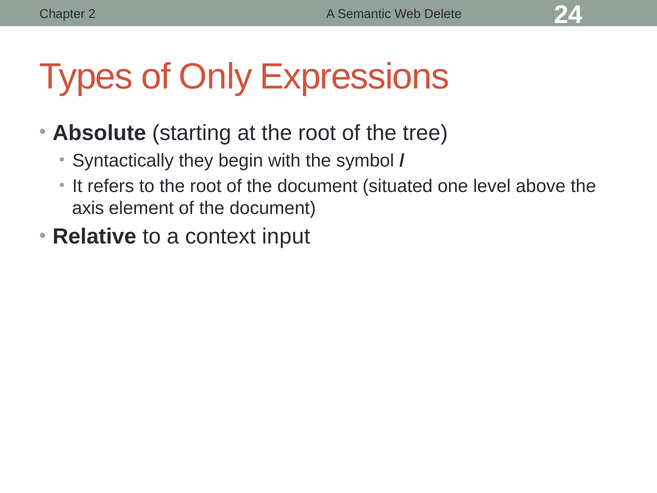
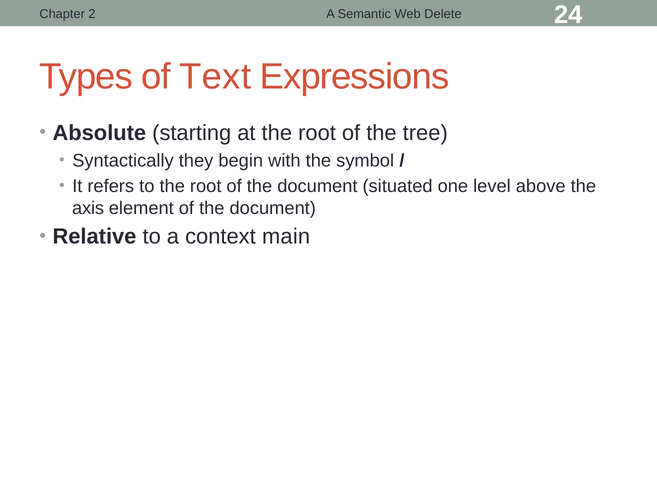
Only: Only -> Text
input: input -> main
